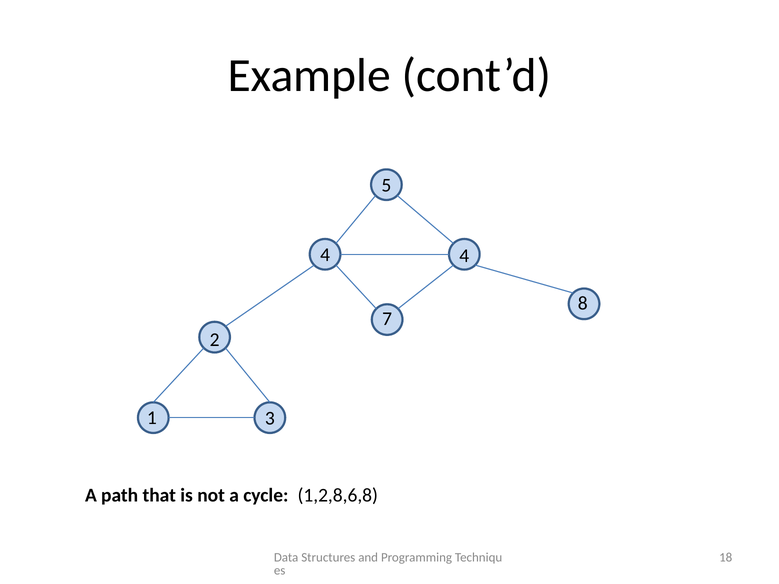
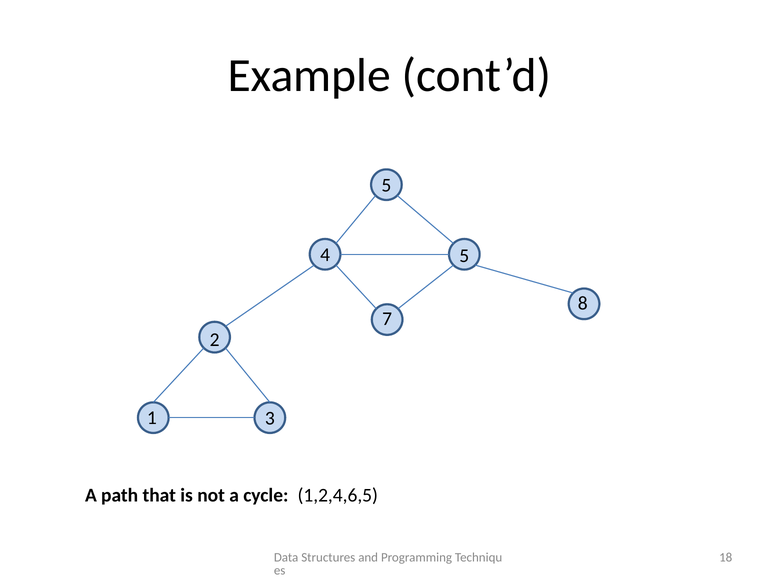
4 4: 4 -> 5
1,2,8,6,8: 1,2,8,6,8 -> 1,2,4,6,5
